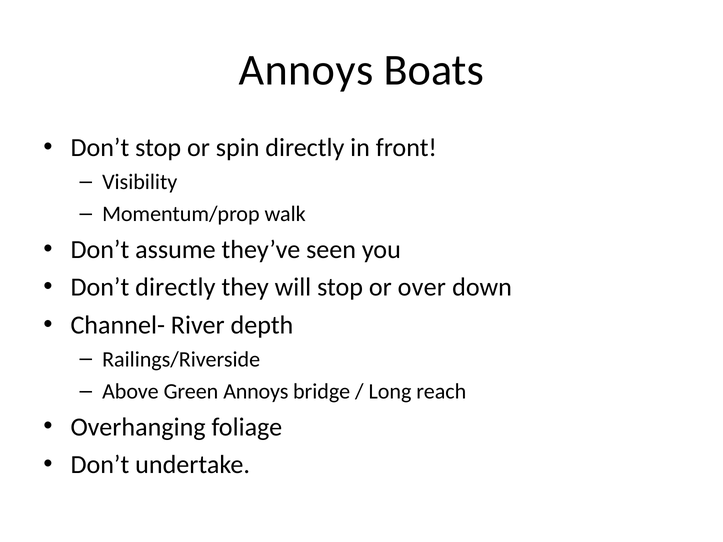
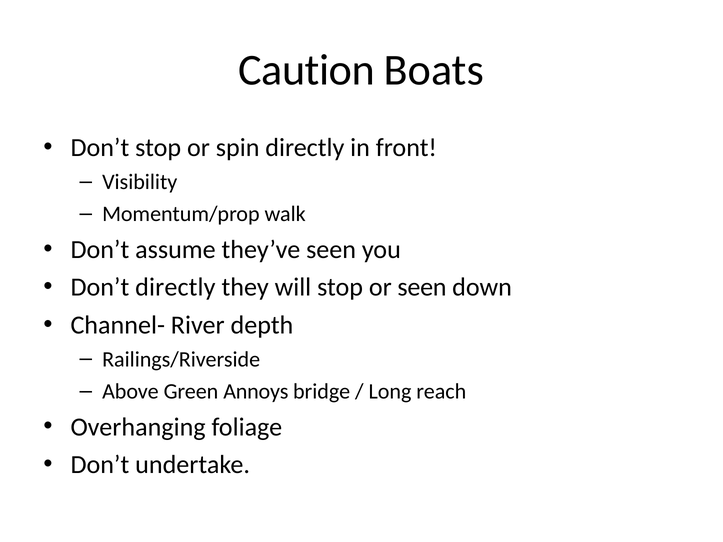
Annoys at (306, 70): Annoys -> Caution
or over: over -> seen
